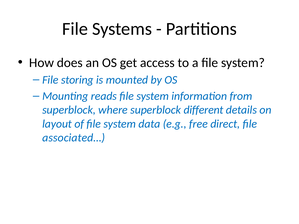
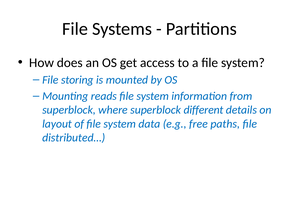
direct: direct -> paths
associated…: associated… -> distributed…
